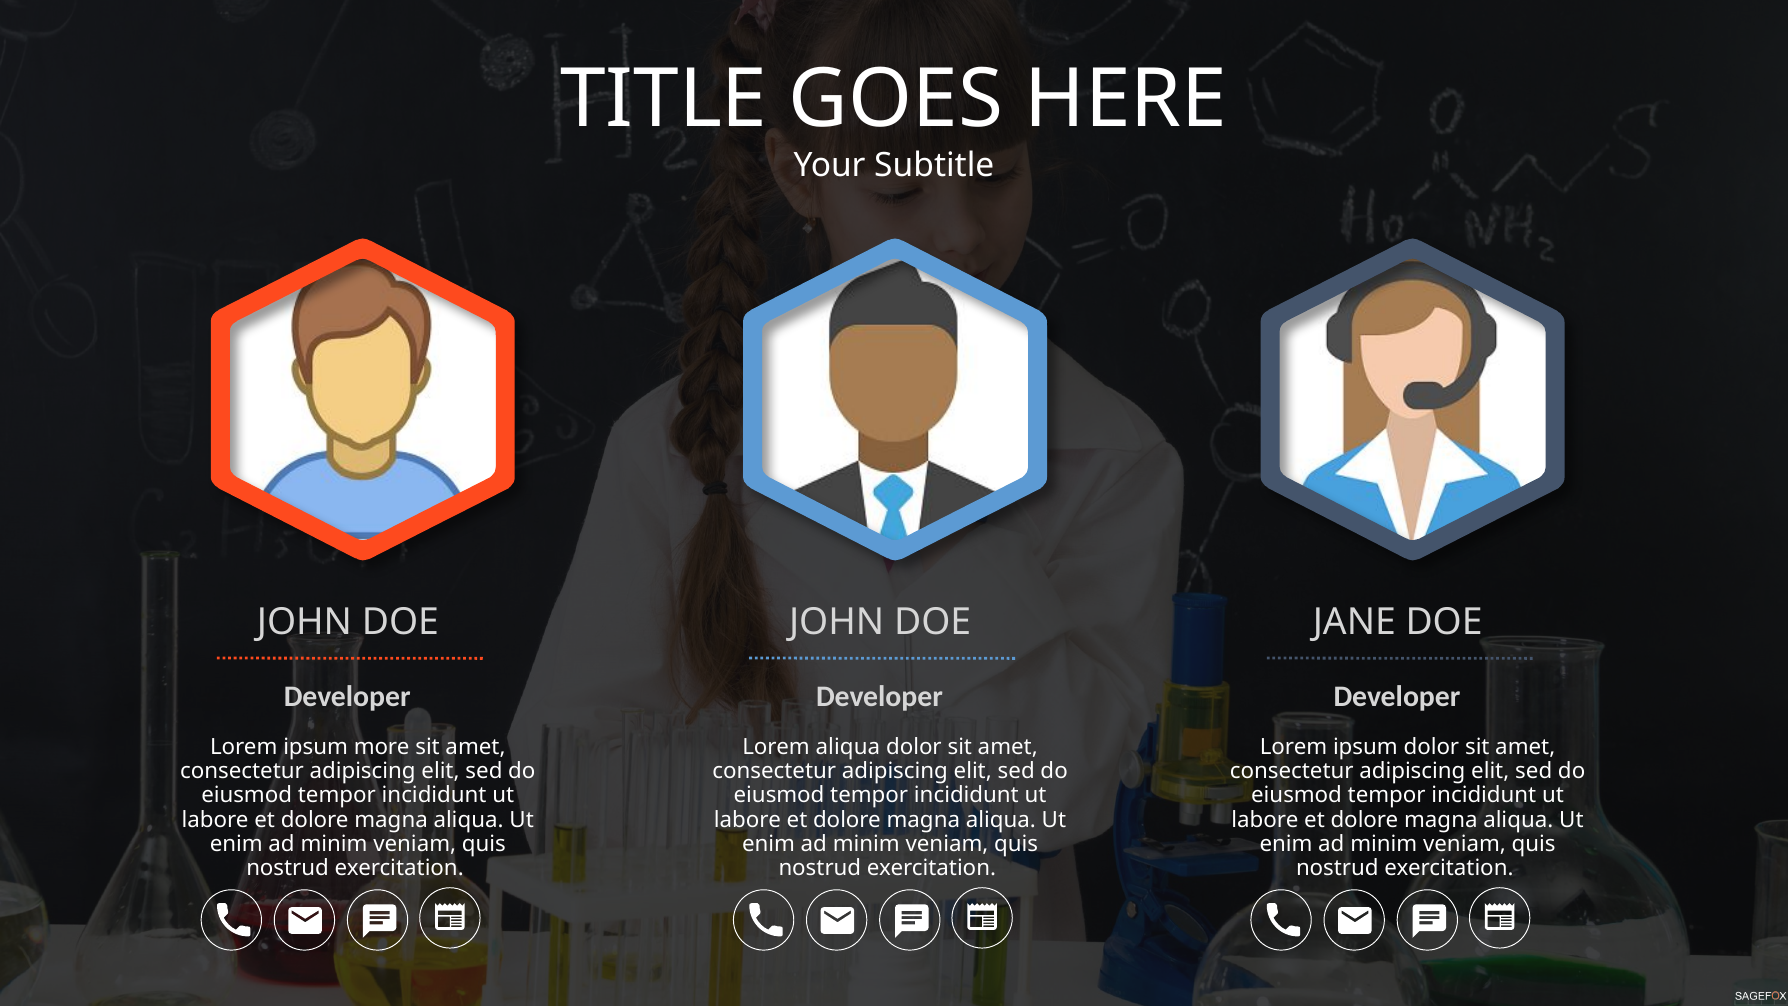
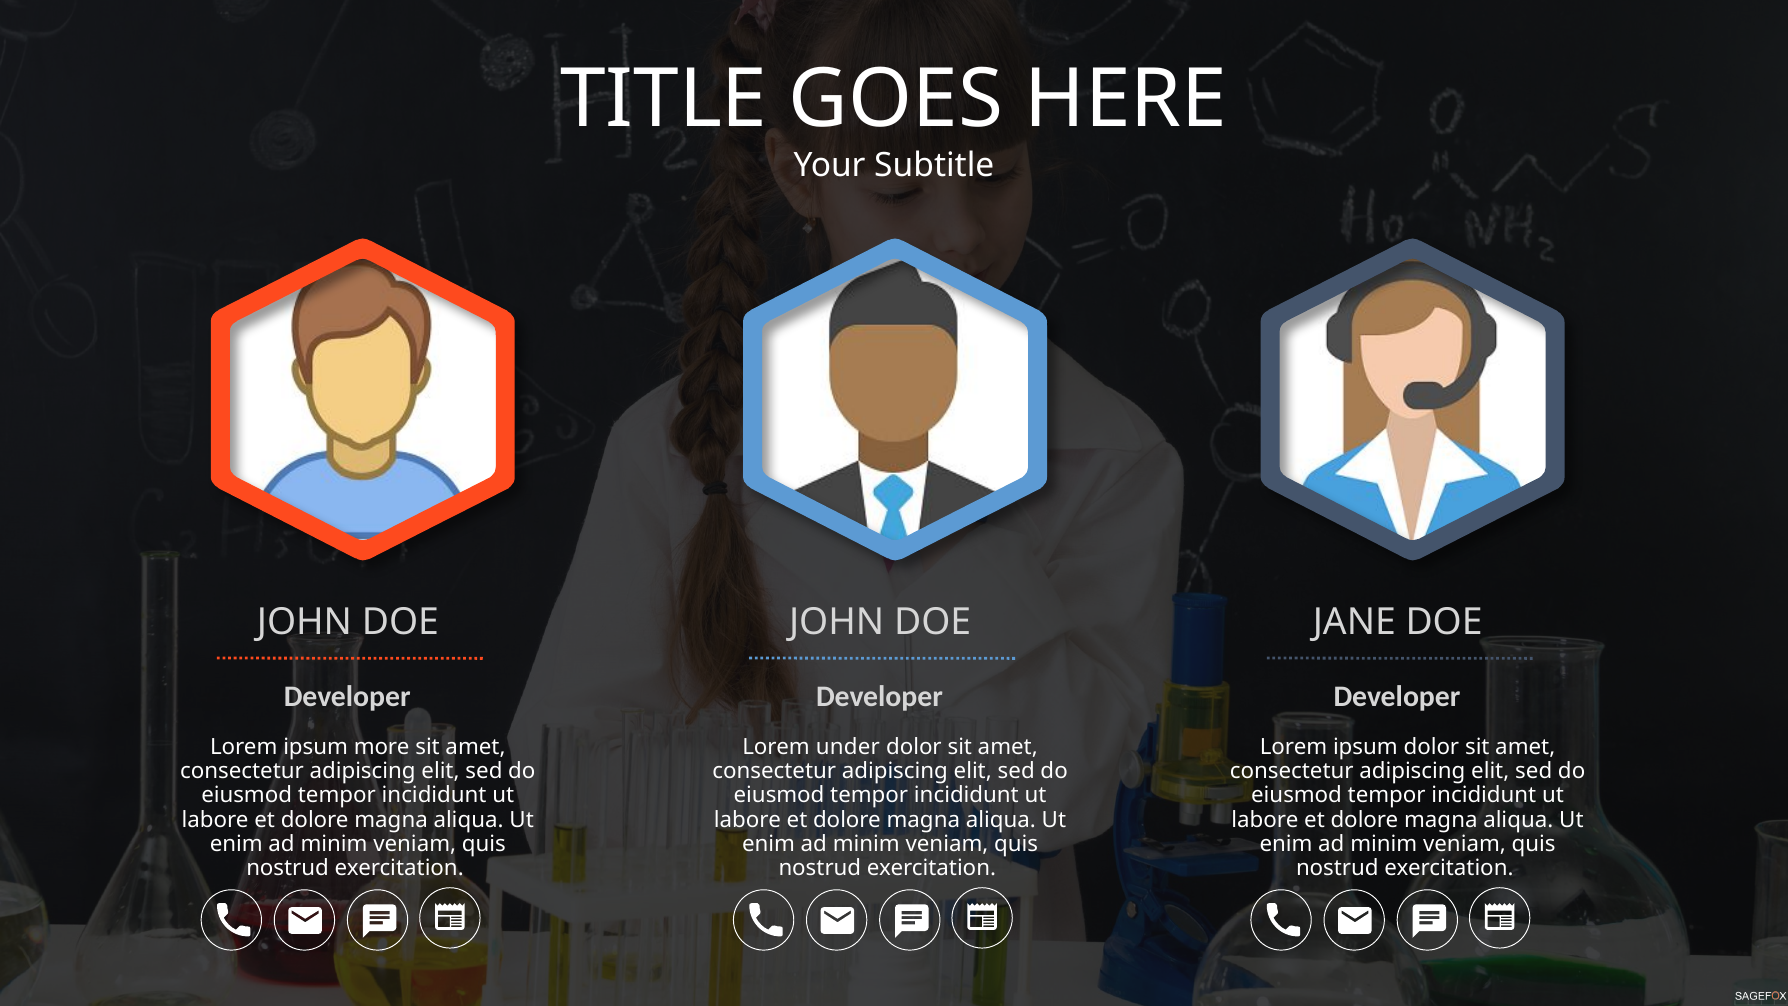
Lorem aliqua: aliqua -> under
